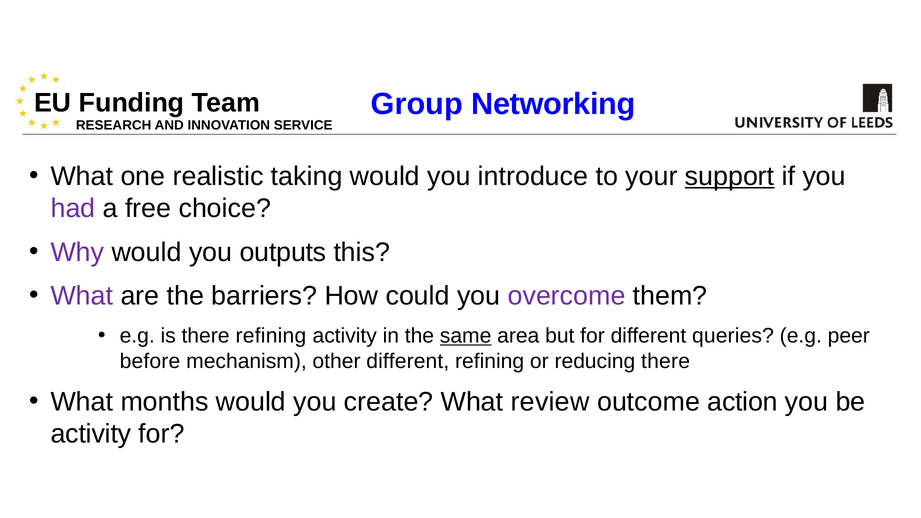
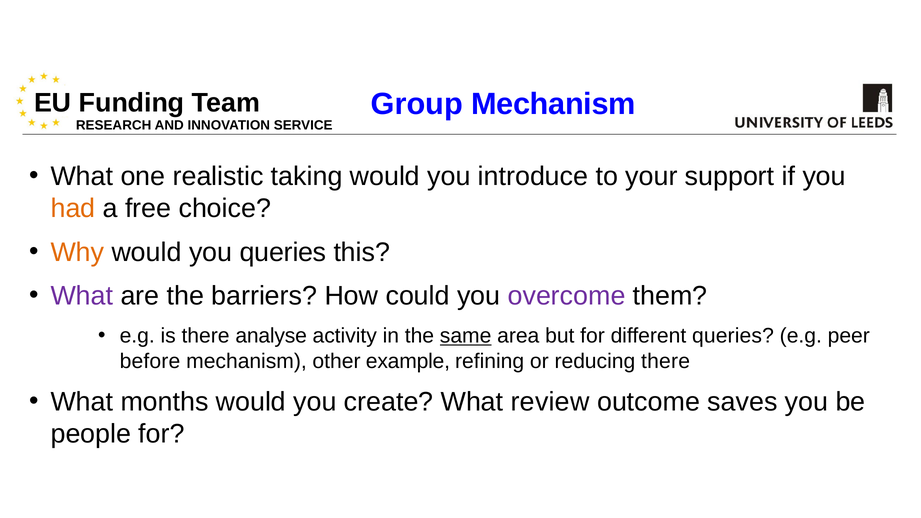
Group Networking: Networking -> Mechanism
support underline: present -> none
had colour: purple -> orange
Why colour: purple -> orange
you outputs: outputs -> queries
there refining: refining -> analyse
other different: different -> example
action: action -> saves
activity at (91, 434): activity -> people
